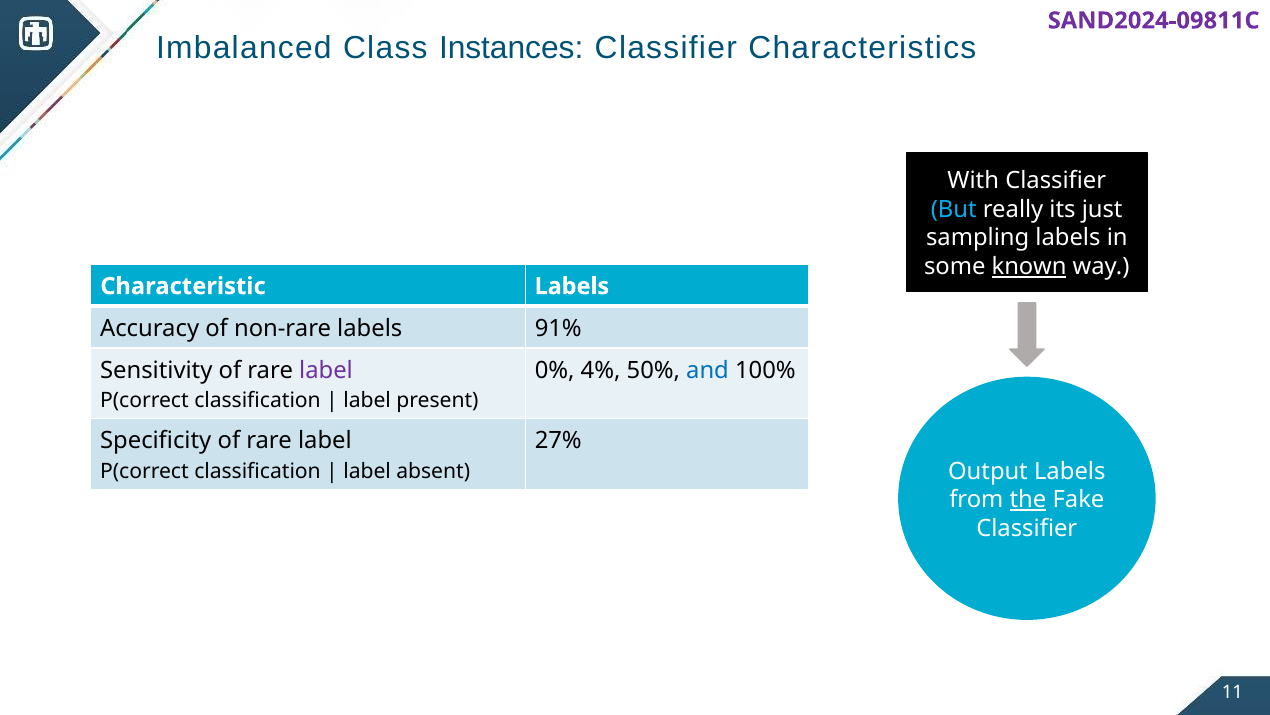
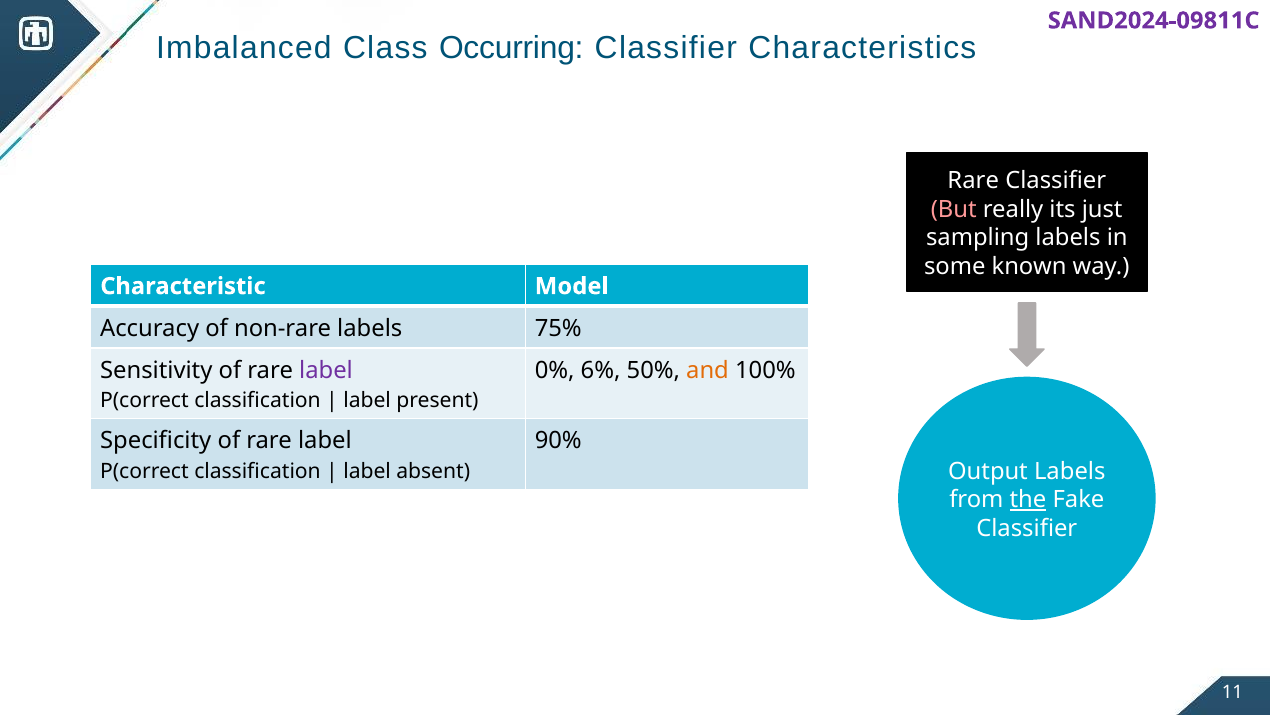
Instances: Instances -> Occurring
With at (973, 181): With -> Rare
But colour: light blue -> pink
known underline: present -> none
Characteristic Labels: Labels -> Model
91%: 91% -> 75%
4%: 4% -> 6%
and colour: blue -> orange
27%: 27% -> 90%
